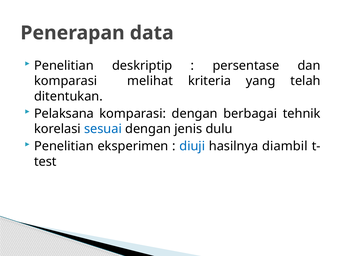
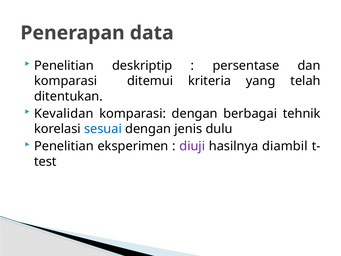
melihat: melihat -> ditemui
Pelaksana: Pelaksana -> Kevalidan
diuji colour: blue -> purple
